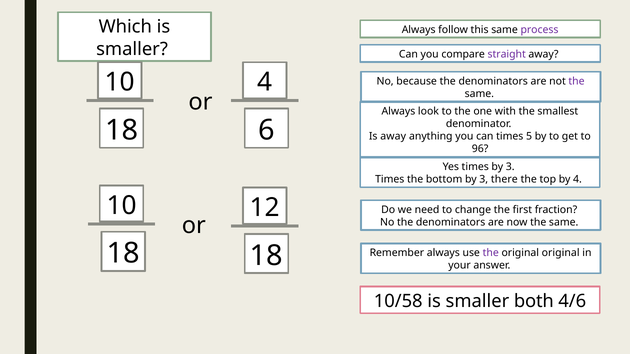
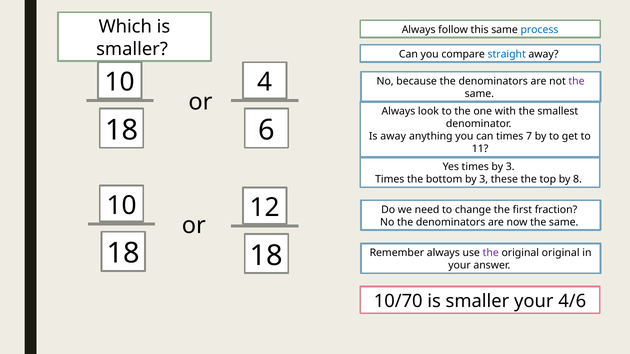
process colour: purple -> blue
straight colour: purple -> blue
5: 5 -> 7
96: 96 -> 11
there: there -> these
by 4: 4 -> 8
10/58: 10/58 -> 10/70
smaller both: both -> your
